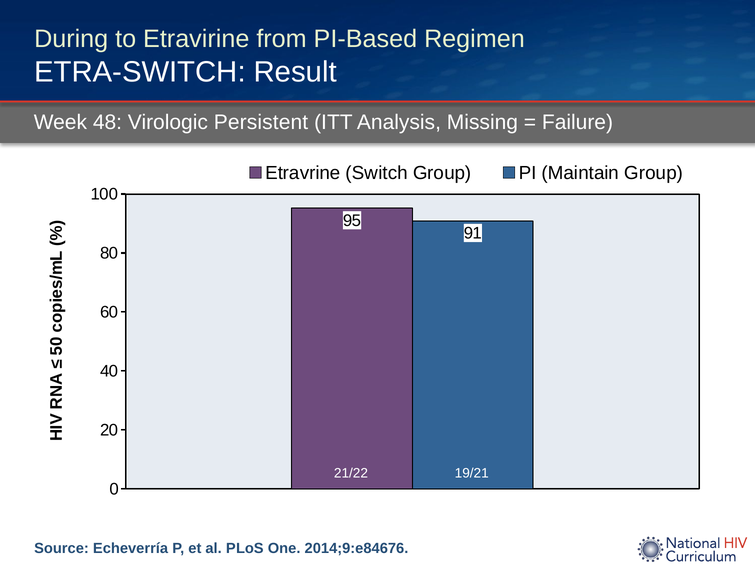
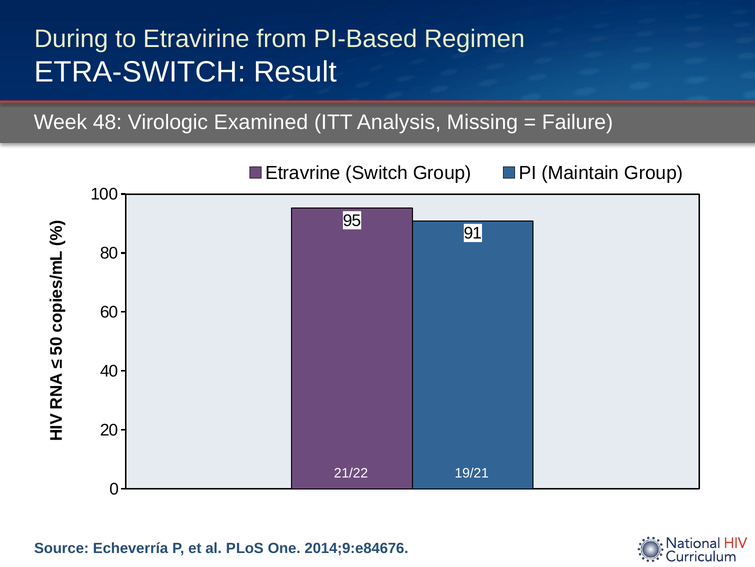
Persistent: Persistent -> Examined
